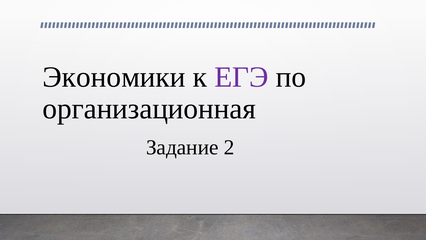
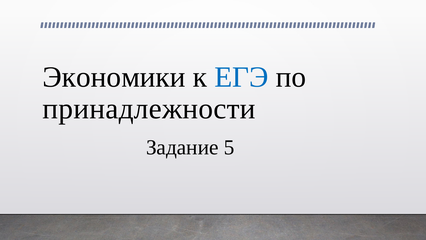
ЕГЭ colour: purple -> blue
организационная: организационная -> принадлежности
2: 2 -> 5
